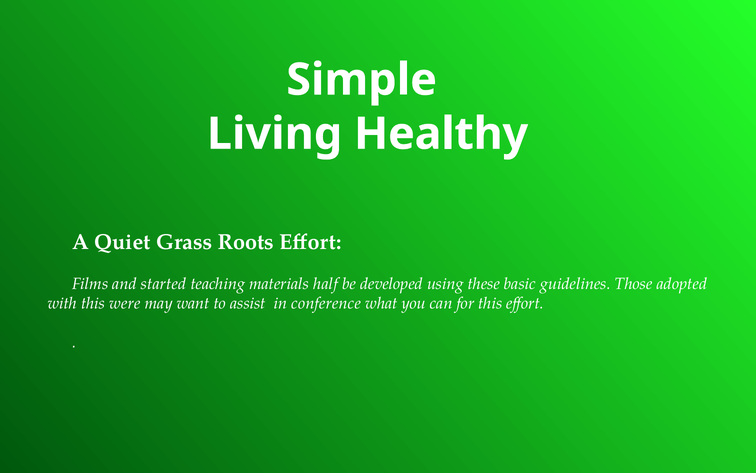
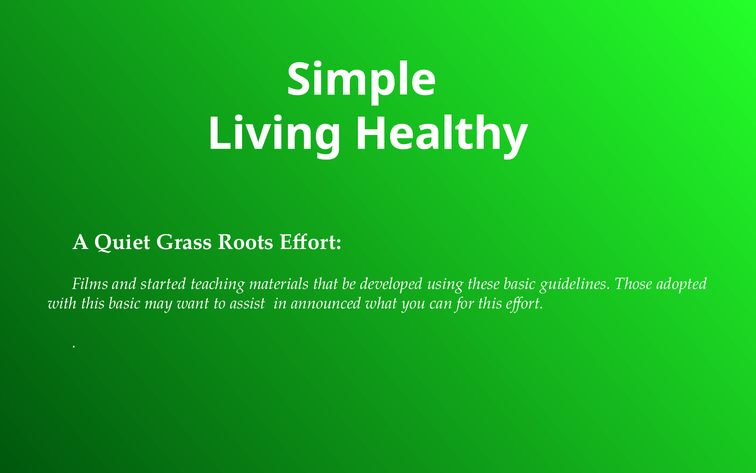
half: half -> that
this were: were -> basic
conference: conference -> announced
